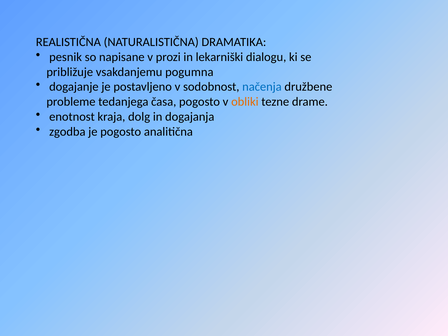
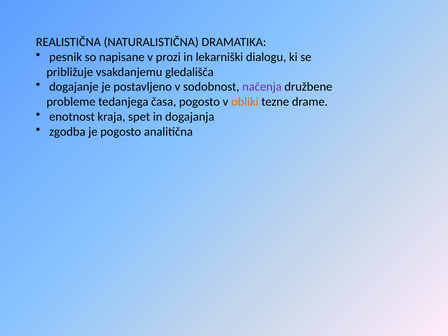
pogumna: pogumna -> gledališča
načenja colour: blue -> purple
dolg: dolg -> spet
